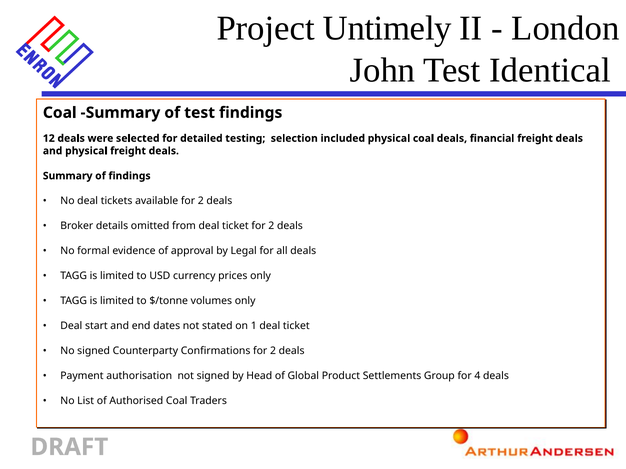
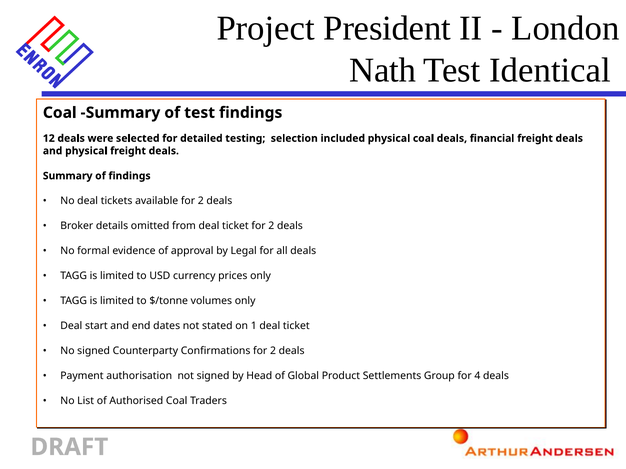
Untimely: Untimely -> President
John: John -> Nath
